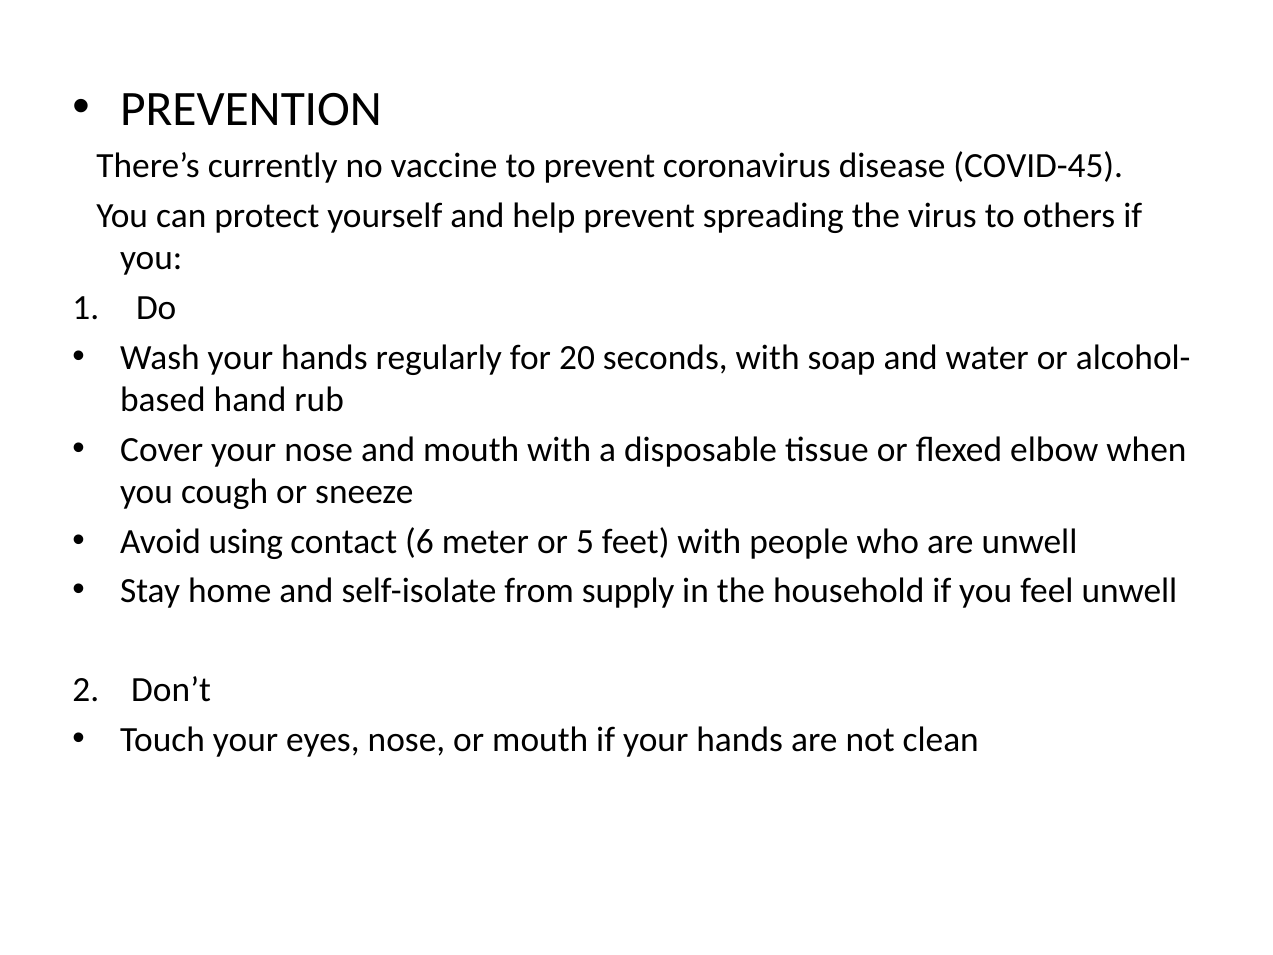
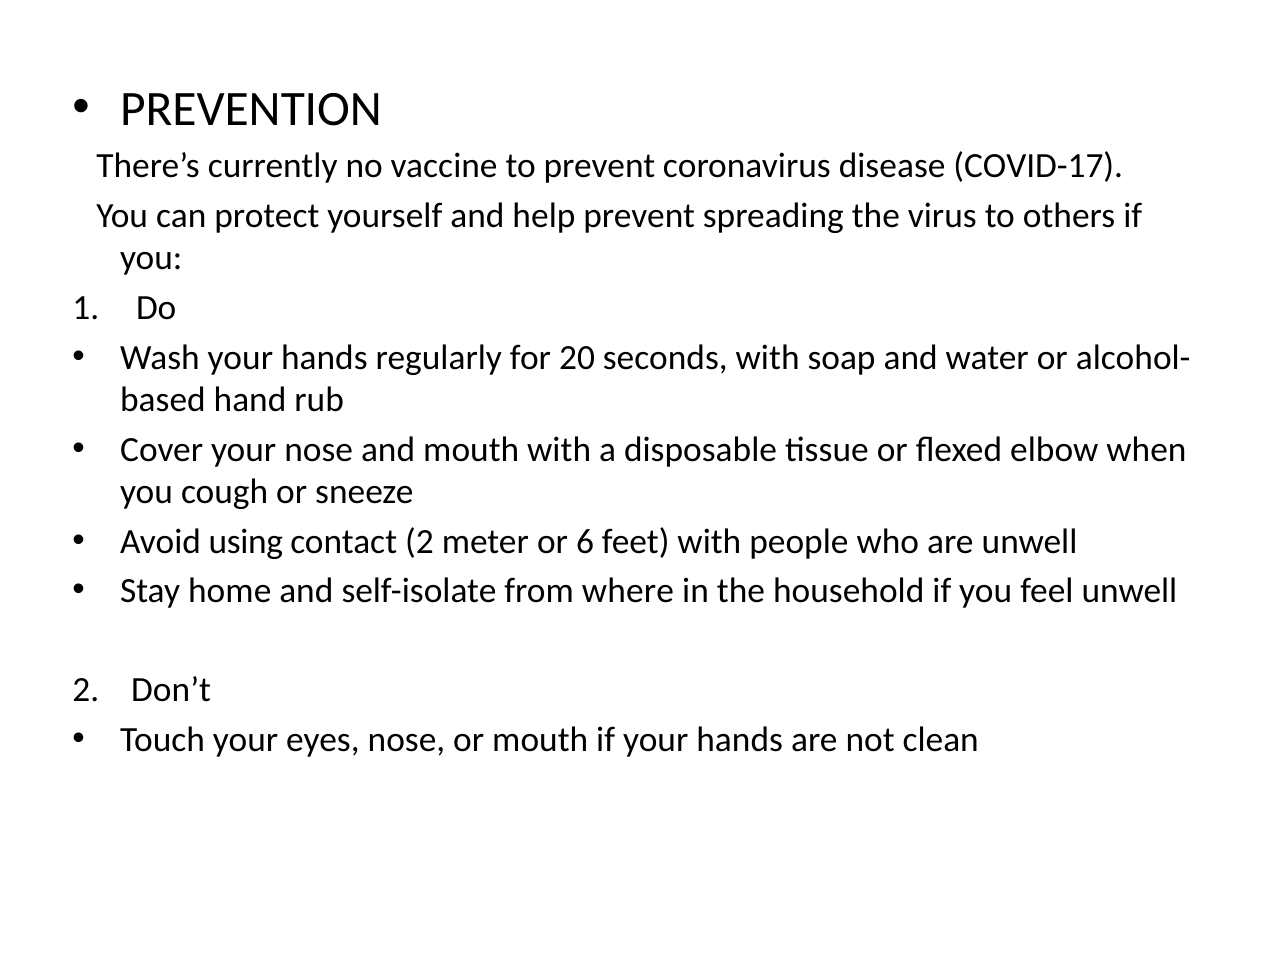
COVID-45: COVID-45 -> COVID-17
contact 6: 6 -> 2
5: 5 -> 6
supply: supply -> where
